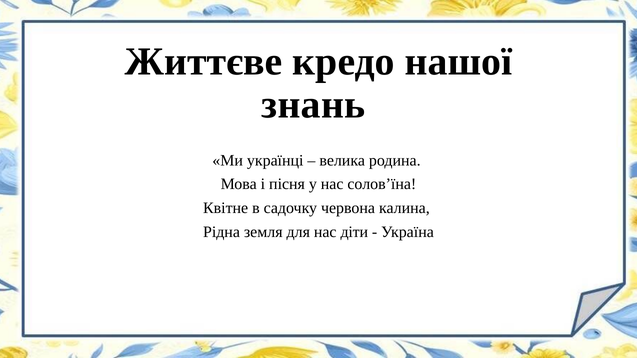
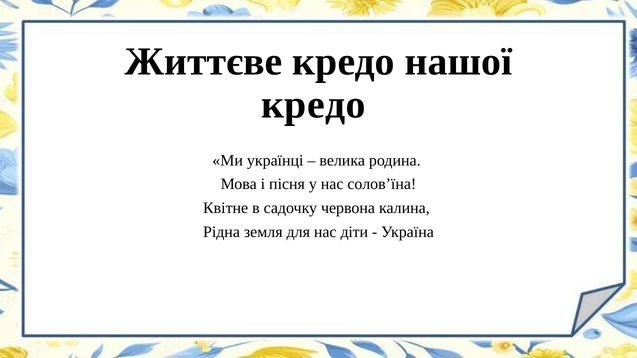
знань at (313, 105): знань -> кредо
